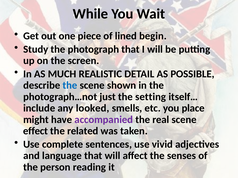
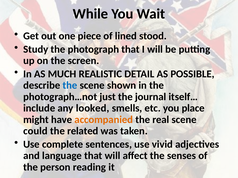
begin: begin -> stood
setting: setting -> journal
accompanied colour: purple -> orange
effect: effect -> could
